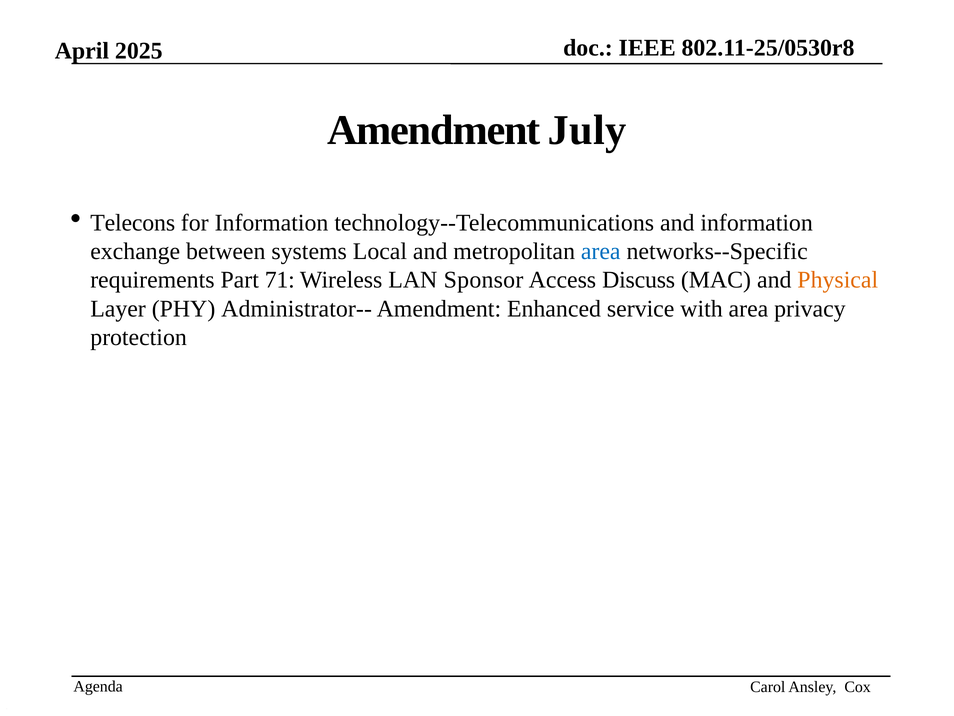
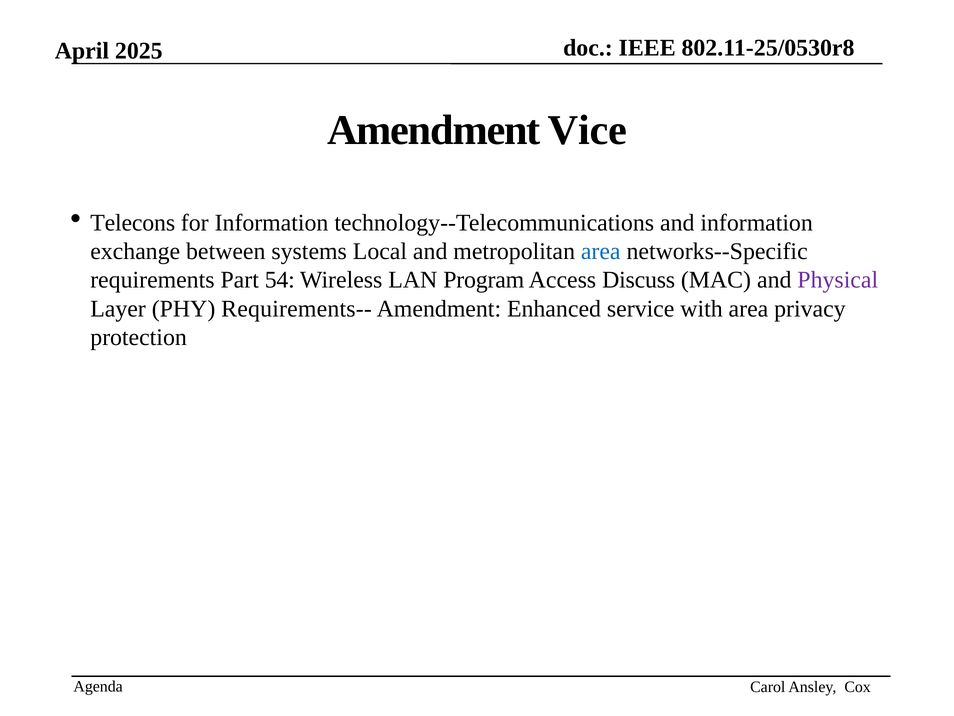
July: July -> Vice
71: 71 -> 54
Sponsor: Sponsor -> Program
Physical colour: orange -> purple
Administrator--: Administrator-- -> Requirements--
